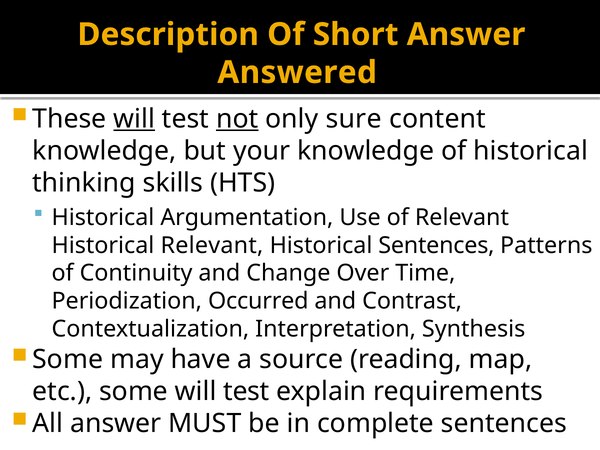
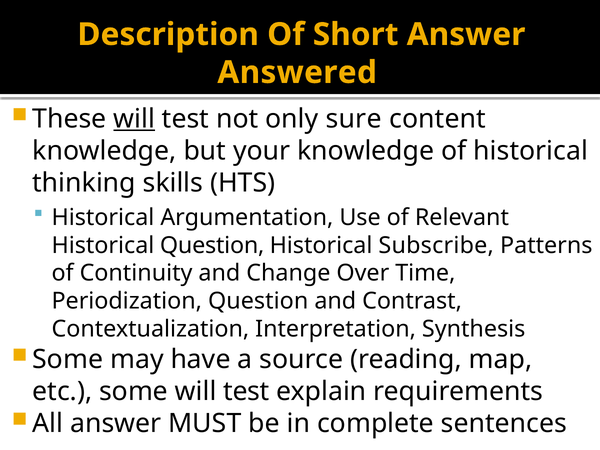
not underline: present -> none
Historical Relevant: Relevant -> Question
Historical Sentences: Sentences -> Subscribe
Periodization Occurred: Occurred -> Question
